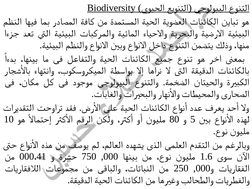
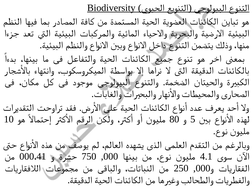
1.6: 1.6 -> 4.1
